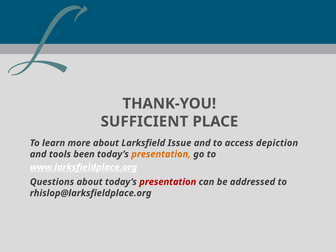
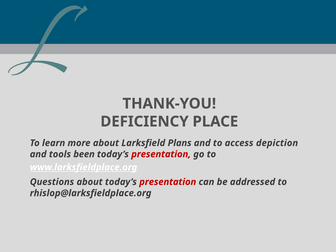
SUFFICIENT: SUFFICIENT -> DEFICIENCY
Issue: Issue -> Plans
presentation at (161, 154) colour: orange -> red
